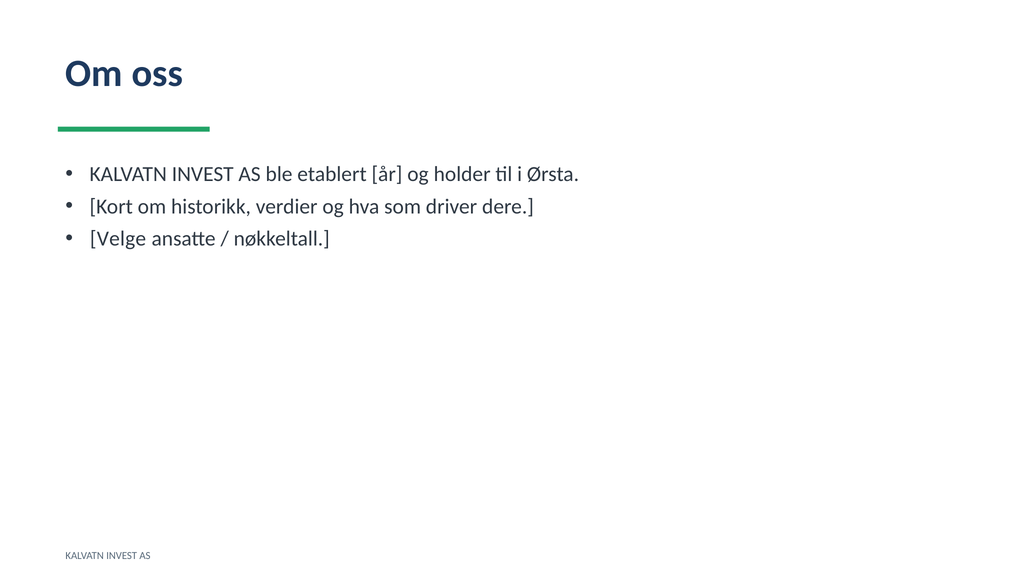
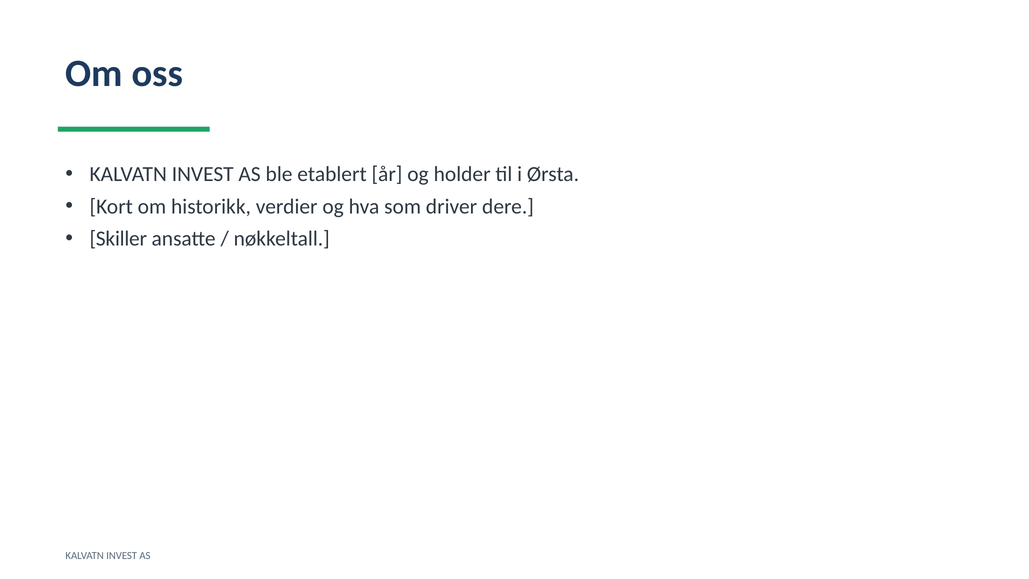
Velge: Velge -> Skiller
